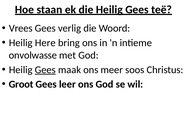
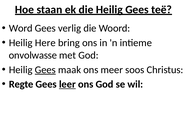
Vrees: Vrees -> Word
Groot: Groot -> Regte
leer underline: none -> present
